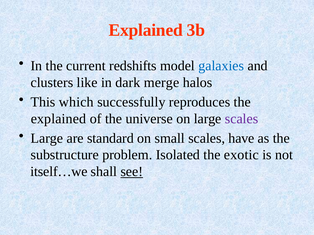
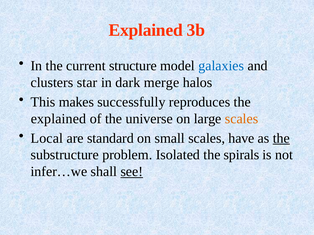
redshifts: redshifts -> structure
like: like -> star
which: which -> makes
scales at (242, 119) colour: purple -> orange
Large at (47, 138): Large -> Local
the at (281, 138) underline: none -> present
exotic: exotic -> spirals
itself…we: itself…we -> infer…we
